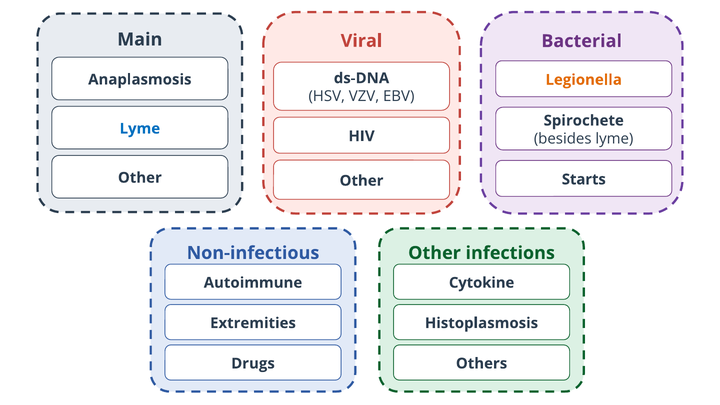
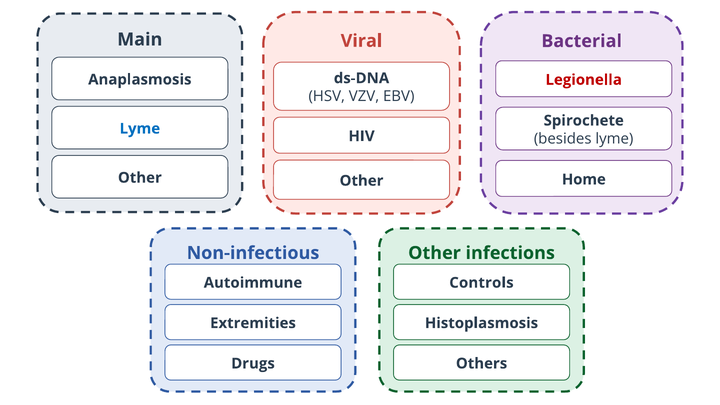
Legionella colour: orange -> red
Starts: Starts -> Home
Cytokine: Cytokine -> Controls
